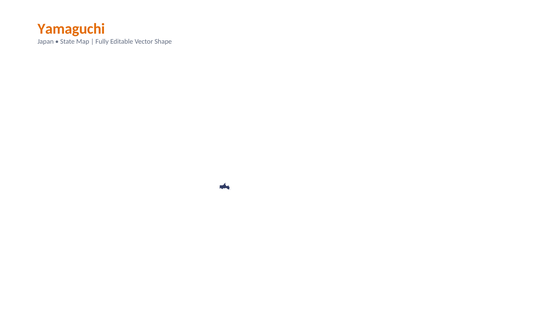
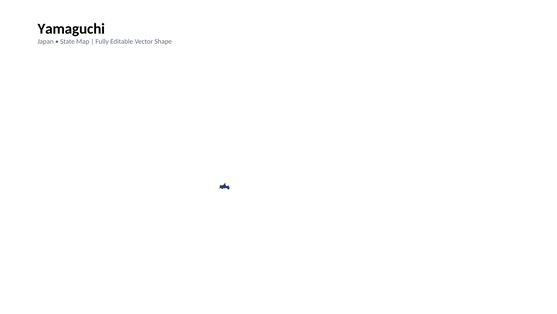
Yamaguchi colour: orange -> black
